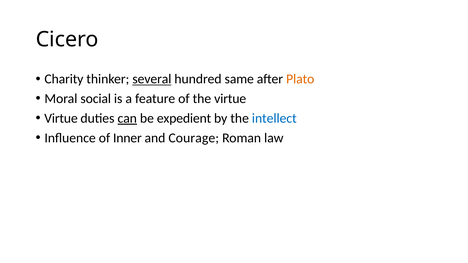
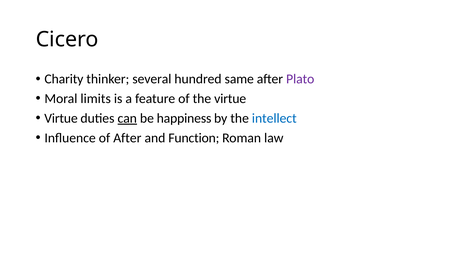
several underline: present -> none
Plato colour: orange -> purple
social: social -> limits
expedient: expedient -> happiness
of Inner: Inner -> After
Courage: Courage -> Function
